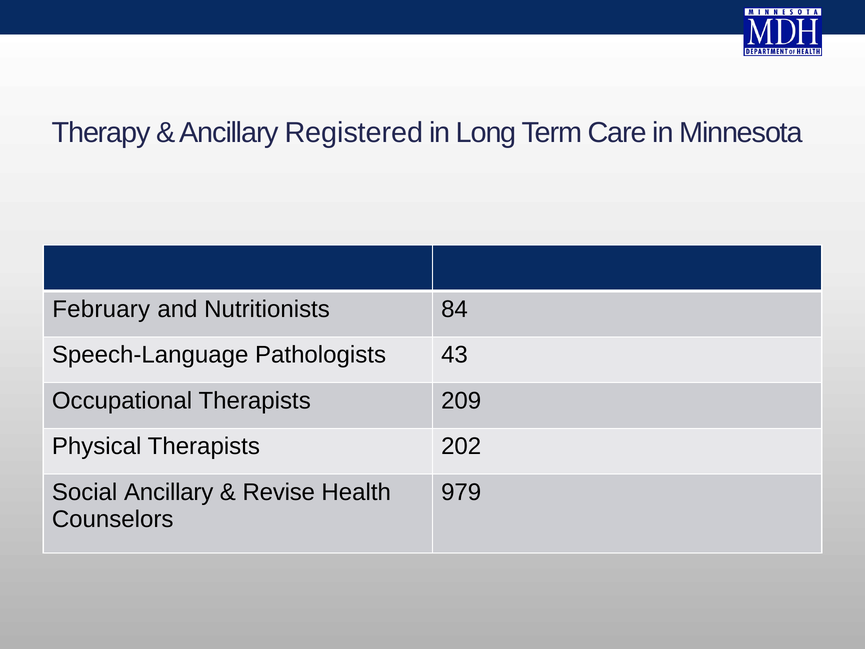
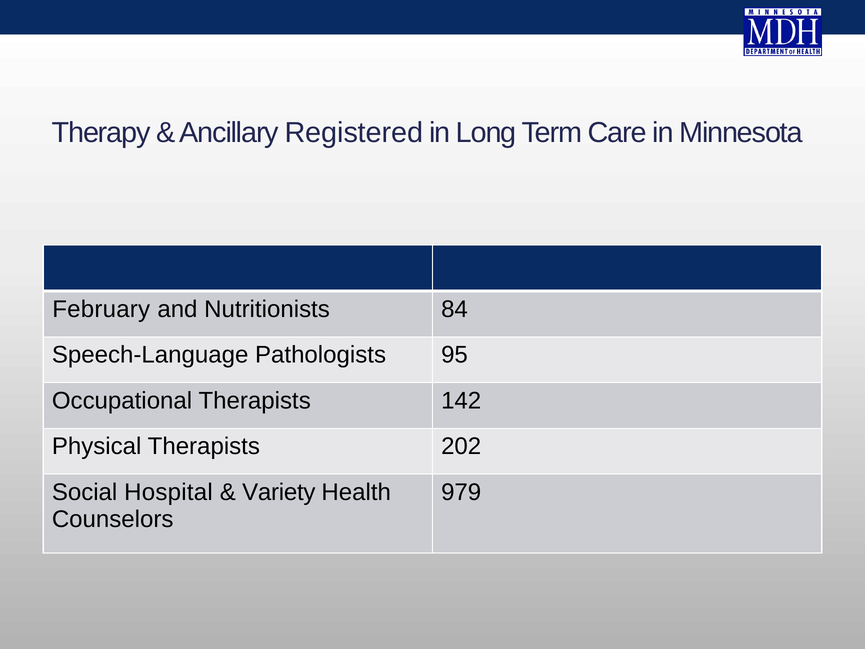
43: 43 -> 95
209: 209 -> 142
Social Ancillary: Ancillary -> Hospital
Revise: Revise -> Variety
